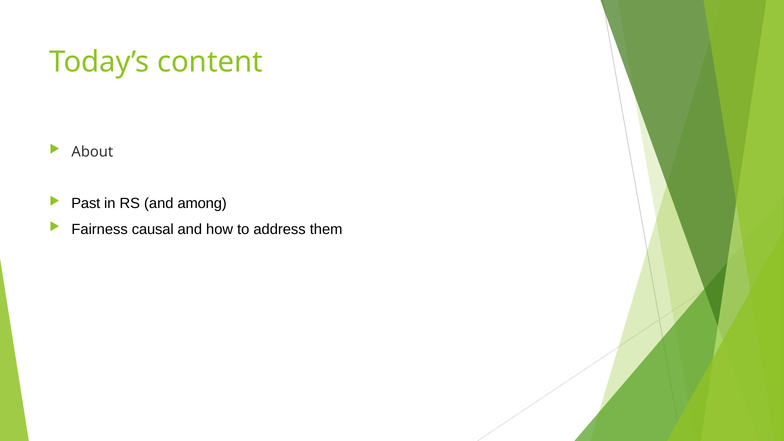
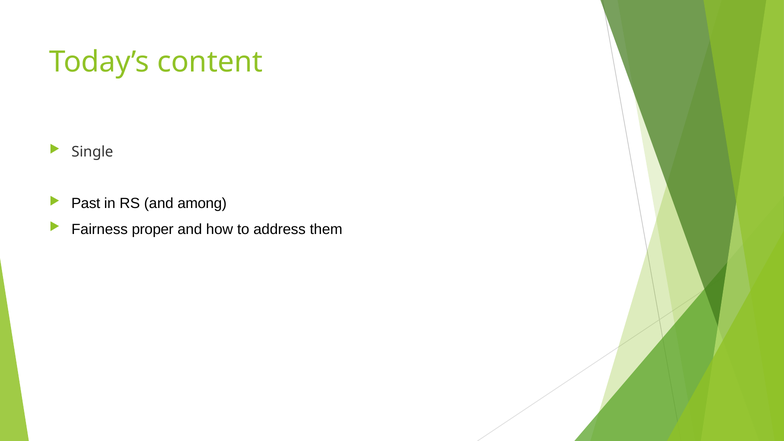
About: About -> Single
causal: causal -> proper
